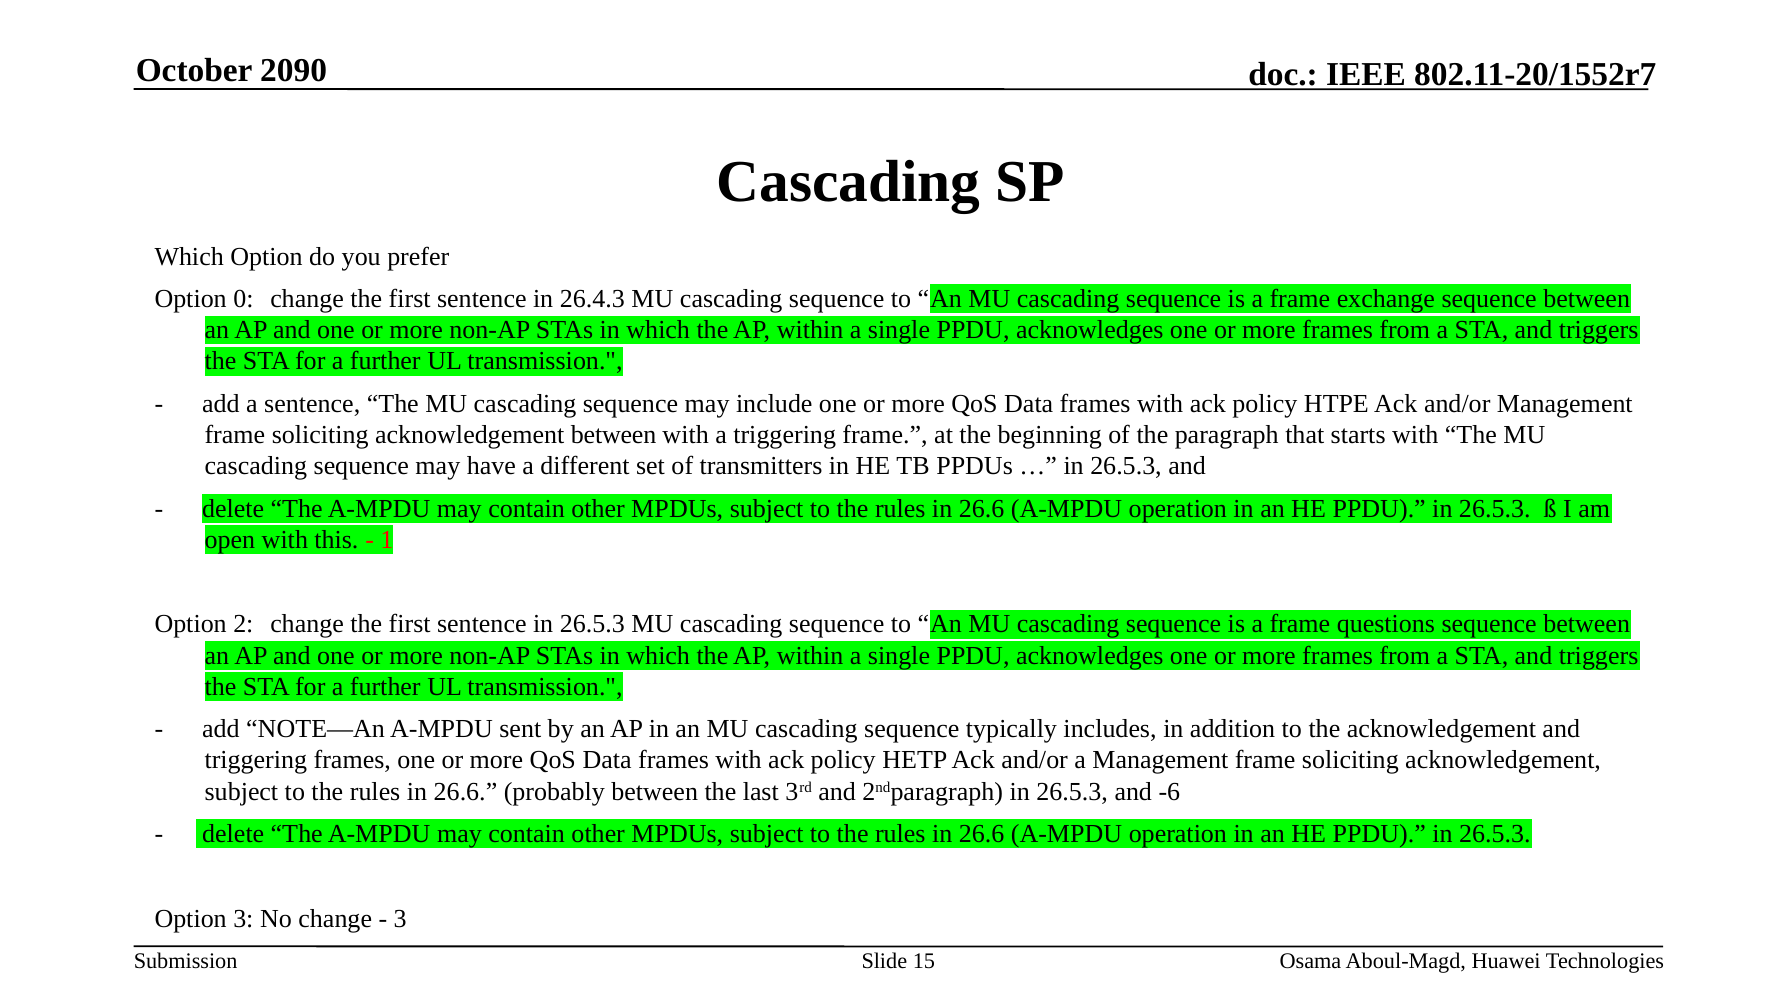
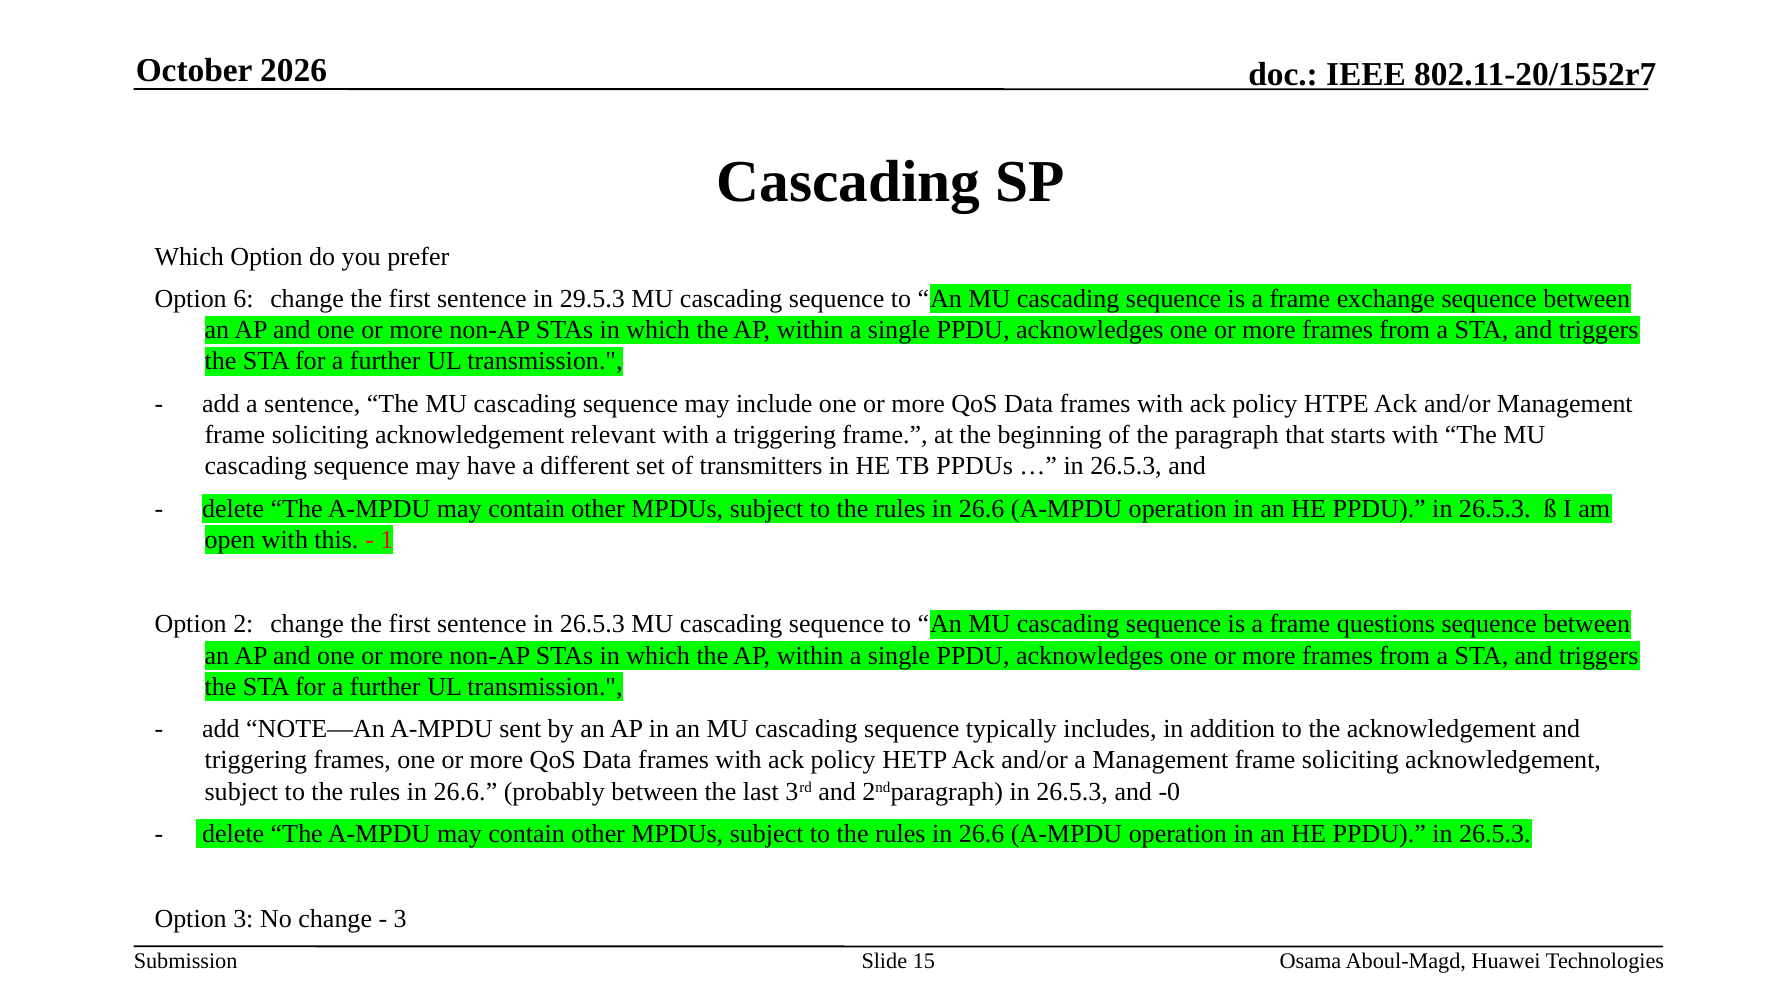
2090: 2090 -> 2026
0: 0 -> 6
26.4.3: 26.4.3 -> 29.5.3
acknowledgement between: between -> relevant
-6: -6 -> -0
